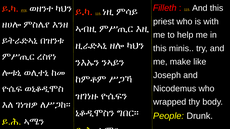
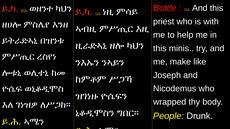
Filleth: Filleth -> Bottle
